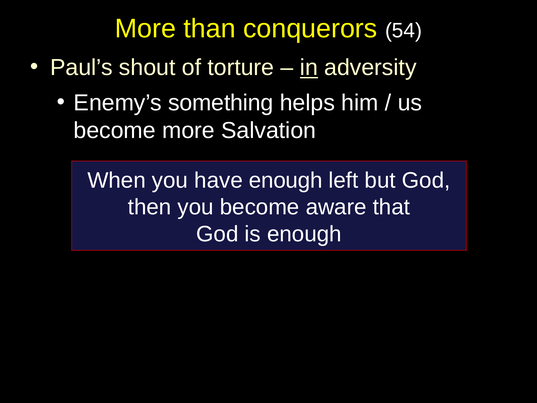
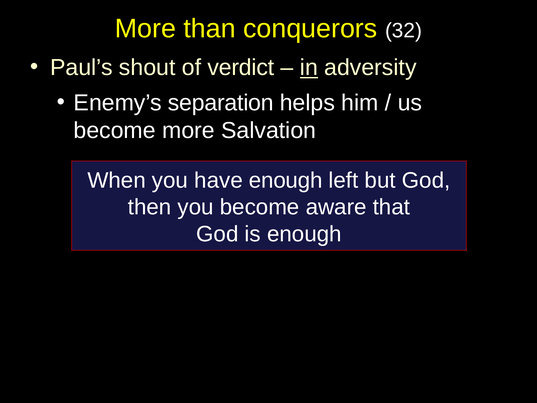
54: 54 -> 32
torture: torture -> verdict
something: something -> separation
